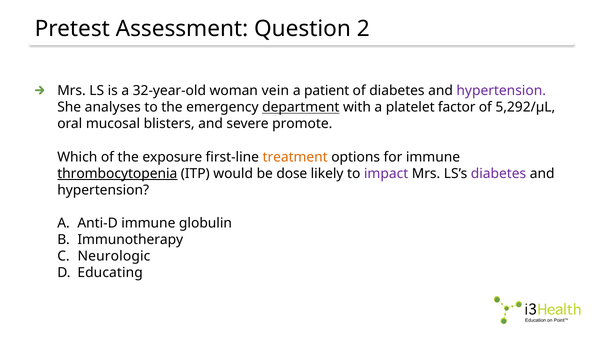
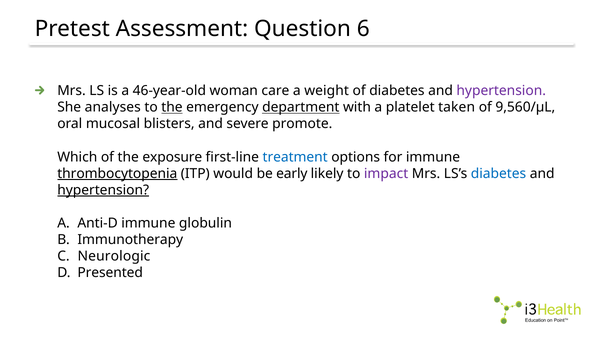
2: 2 -> 6
32-year-old: 32-year-old -> 46-year-old
vein: vein -> care
patient: patient -> weight
the at (172, 107) underline: none -> present
factor: factor -> taken
5,292/µL: 5,292/µL -> 9,560/µL
treatment colour: orange -> blue
dose: dose -> early
diabetes at (499, 174) colour: purple -> blue
hypertension at (103, 190) underline: none -> present
Educating: Educating -> Presented
